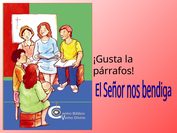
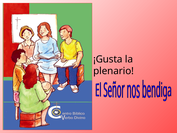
párrafos: párrafos -> plenario
